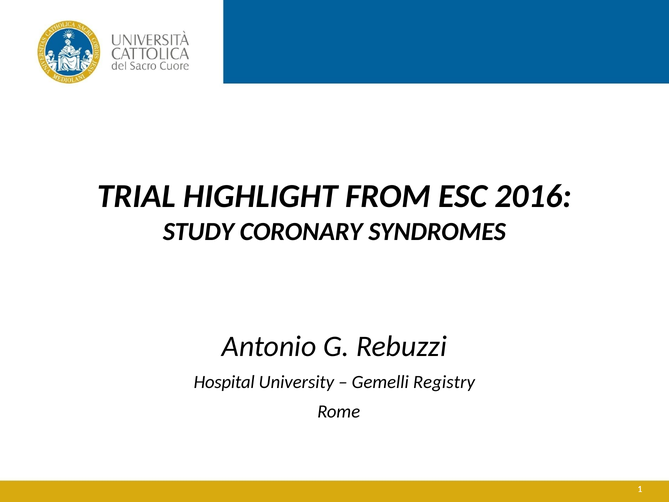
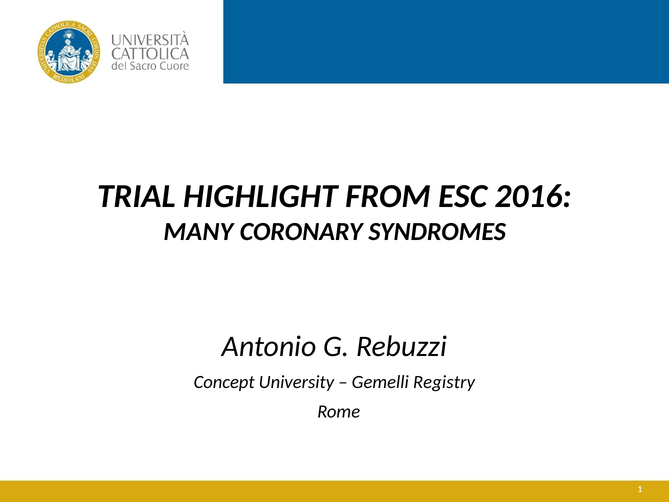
STUDY: STUDY -> MANY
Hospital: Hospital -> Concept
